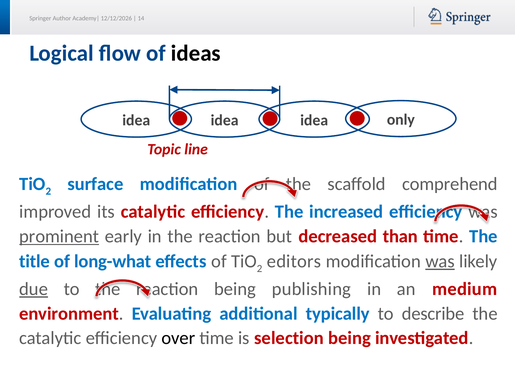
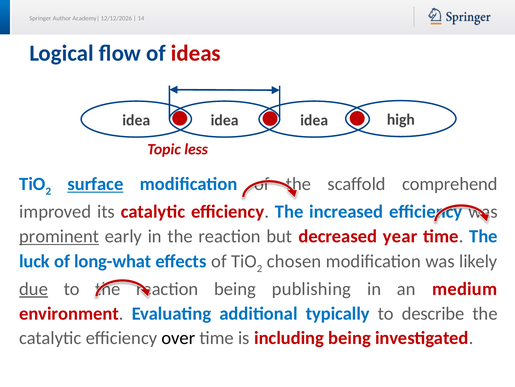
ideas colour: black -> red
only: only -> high
line: line -> less
surface underline: none -> present
than: than -> year
title: title -> luck
editors: editors -> chosen
was at (440, 261) underline: present -> none
selection: selection -> including
